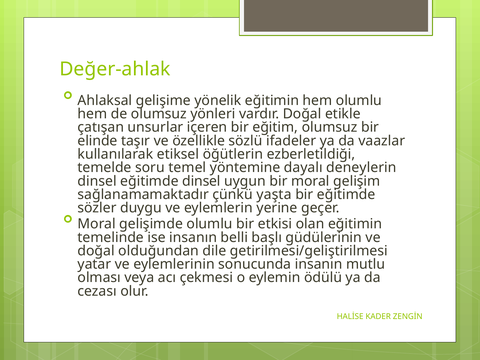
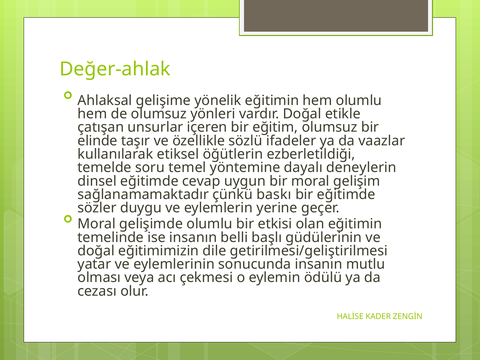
eğitimde dinsel: dinsel -> cevap
yaşta: yaşta -> baskı
olduğundan: olduğundan -> eğitimimizin
